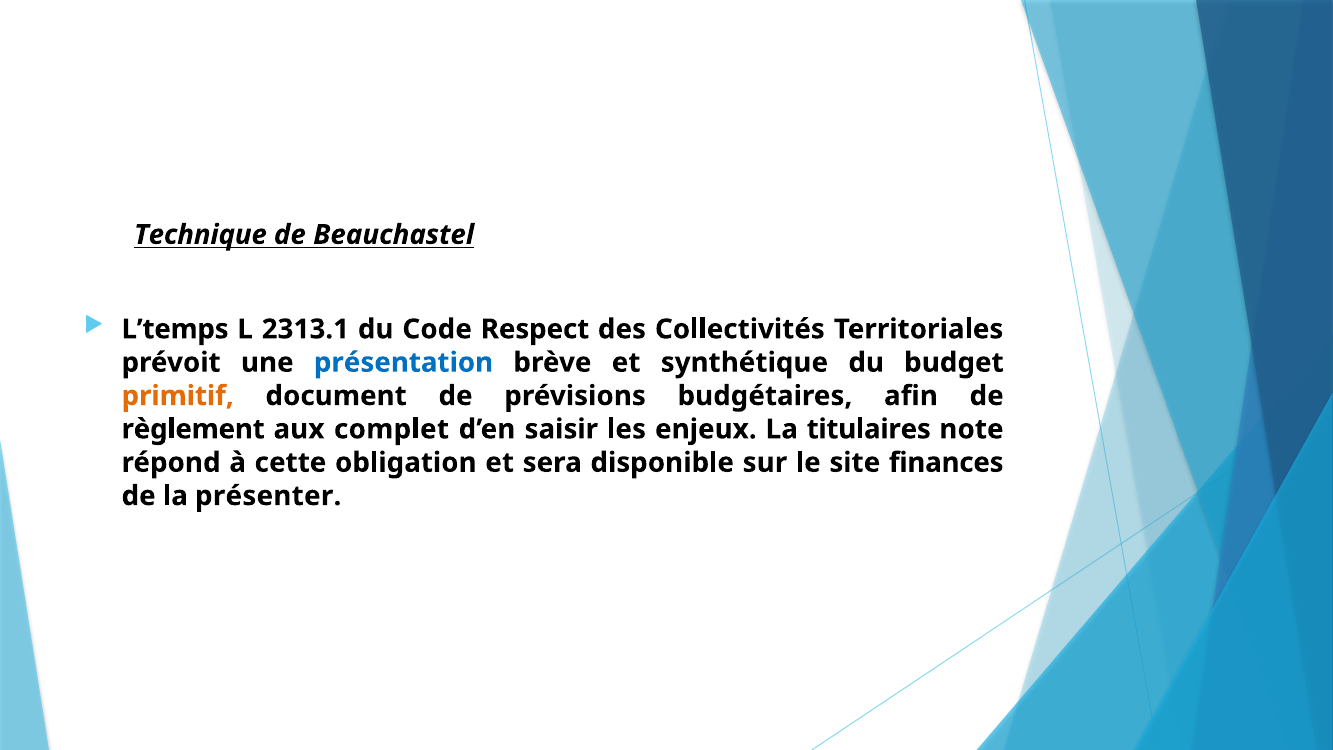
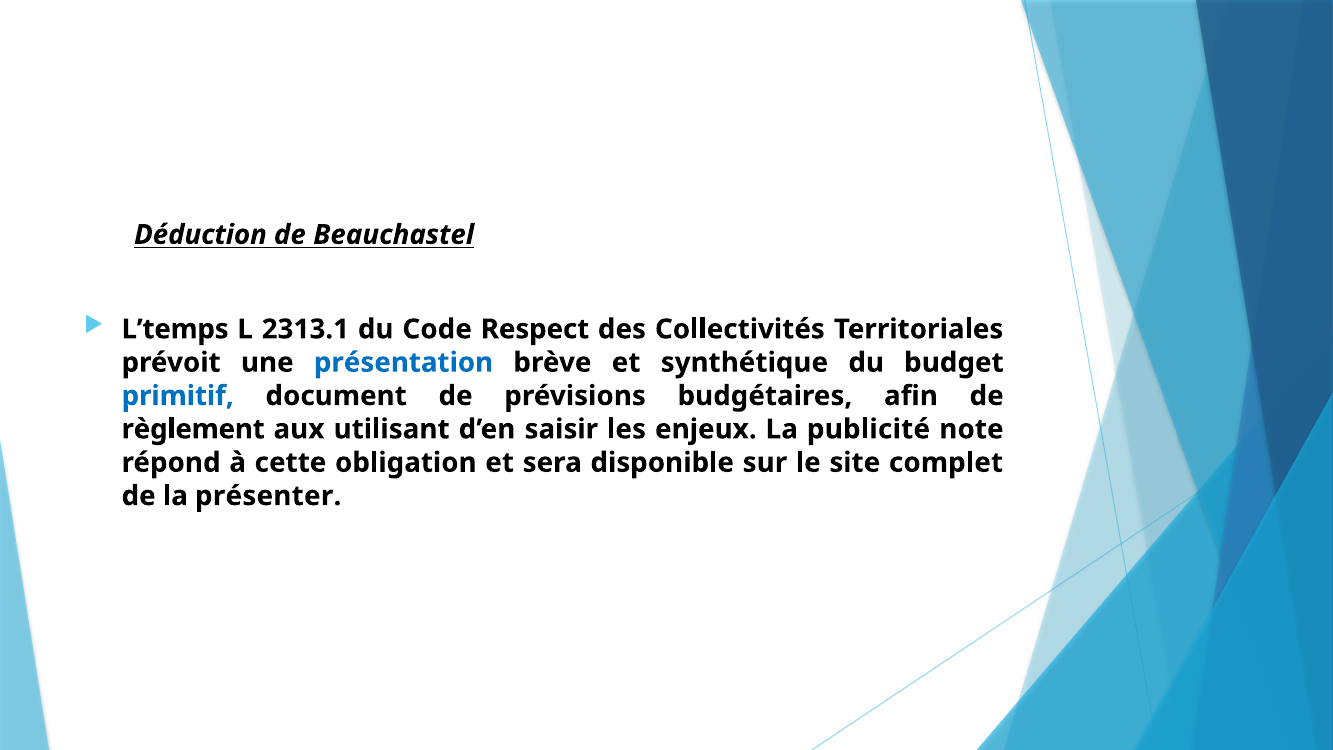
Technique: Technique -> Déduction
primitif colour: orange -> blue
complet: complet -> utilisant
titulaires: titulaires -> publicité
finances: finances -> complet
